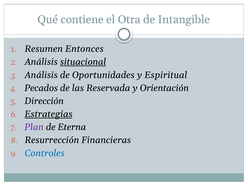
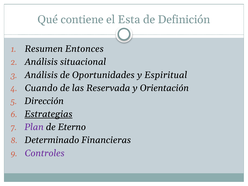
Otra: Otra -> Esta
Intangible: Intangible -> Definición
situacional underline: present -> none
Pecados: Pecados -> Cuando
Eterna: Eterna -> Eterno
Resurrección: Resurrección -> Determinado
Controles colour: blue -> purple
